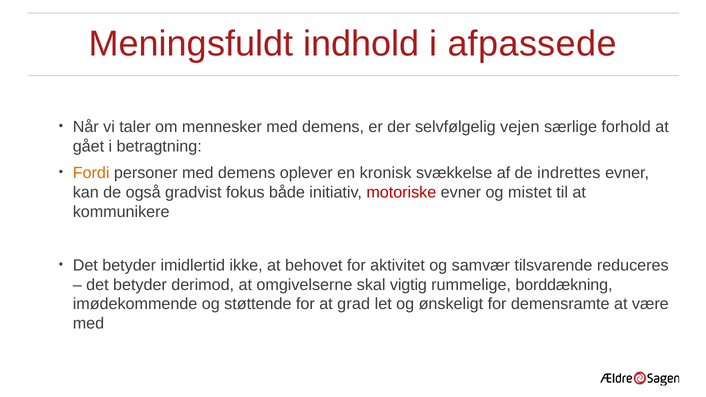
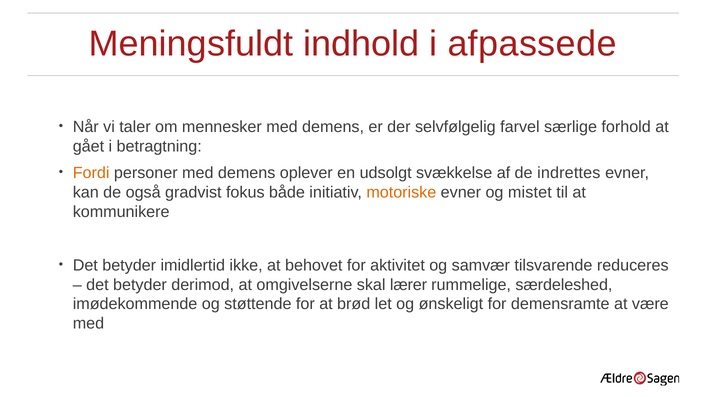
vejen: vejen -> farvel
kronisk: kronisk -> udsolgt
motoriske colour: red -> orange
vigtig: vigtig -> lærer
borddækning: borddækning -> særdeleshed
grad: grad -> brød
